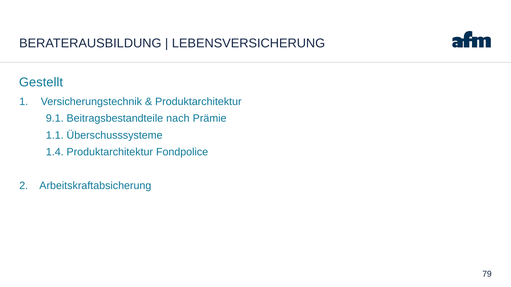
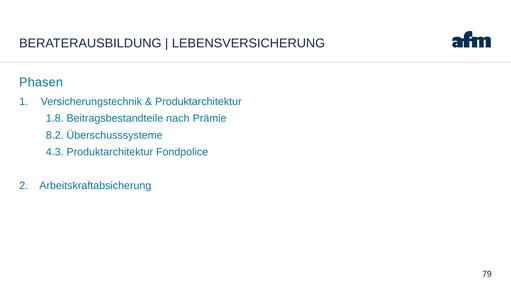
Gestellt: Gestellt -> Phasen
9.1: 9.1 -> 1.8
1.1: 1.1 -> 8.2
1.4: 1.4 -> 4.3
